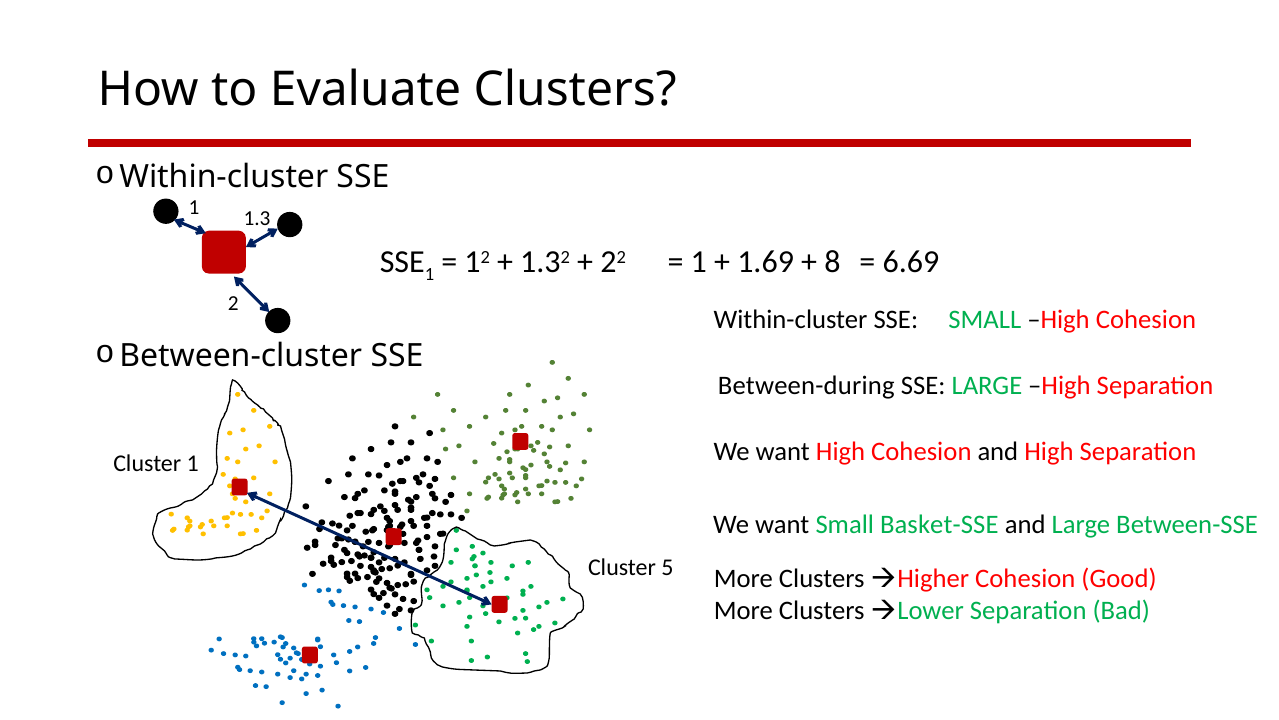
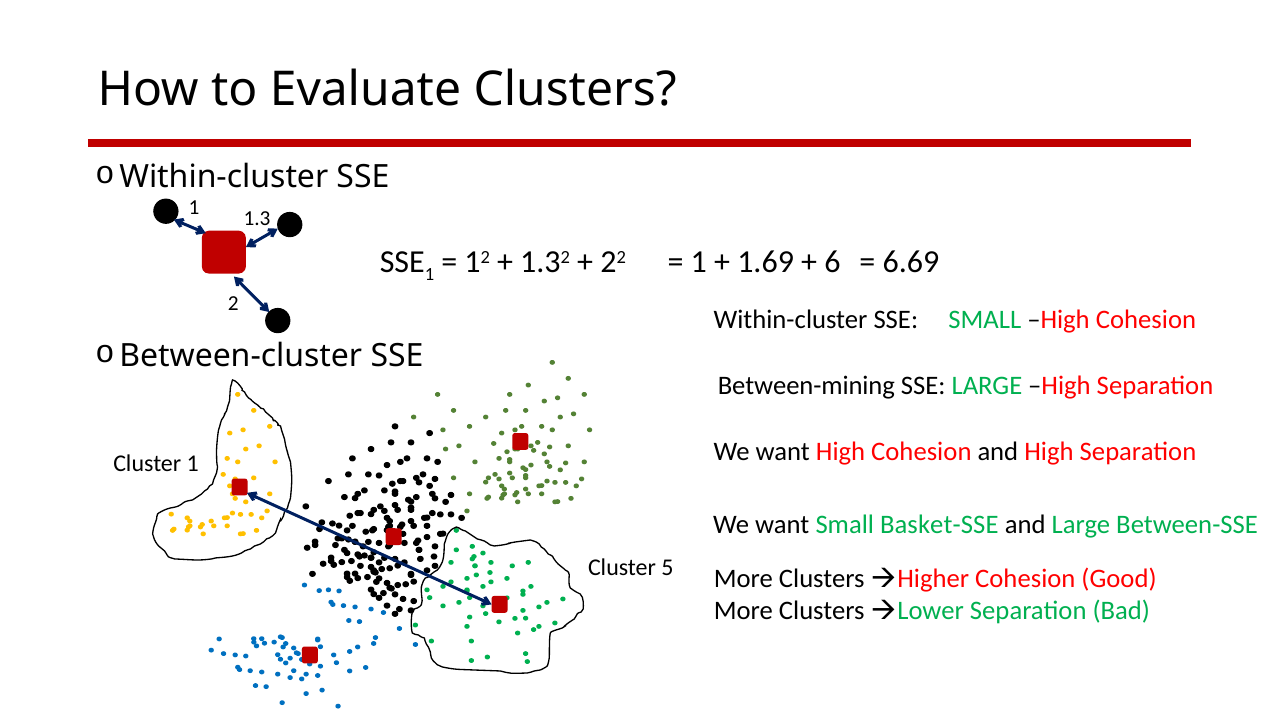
8: 8 -> 6
Between-during: Between-during -> Between-mining
